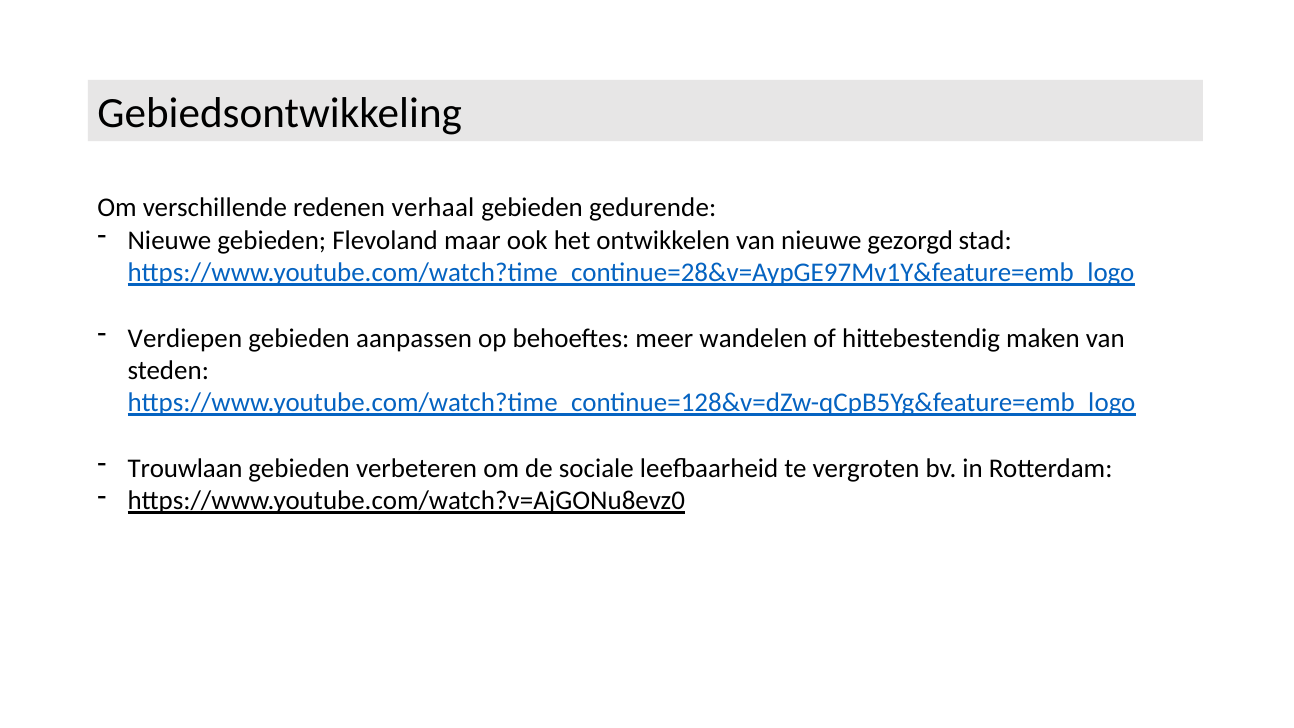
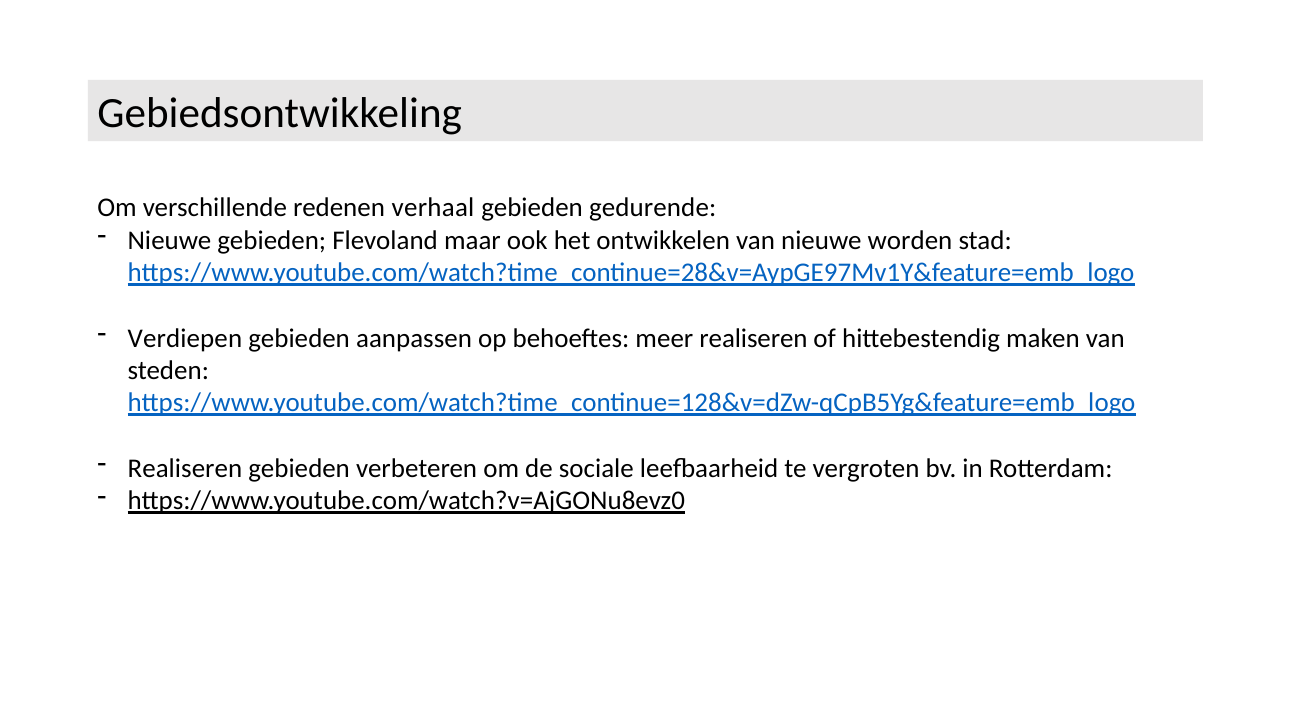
gezorgd: gezorgd -> worden
meer wandelen: wandelen -> realiseren
Trouwlaan at (185, 468): Trouwlaan -> Realiseren
